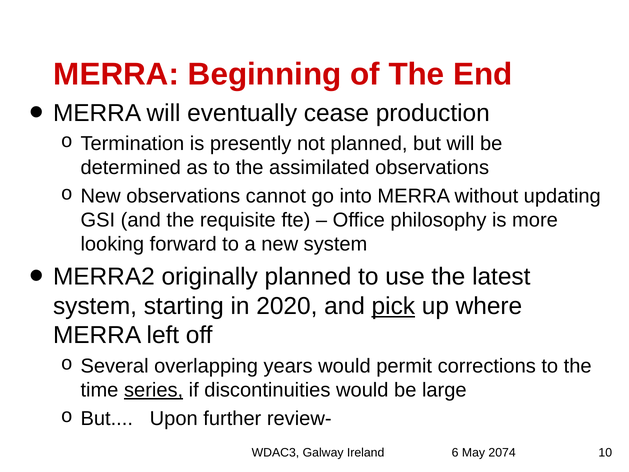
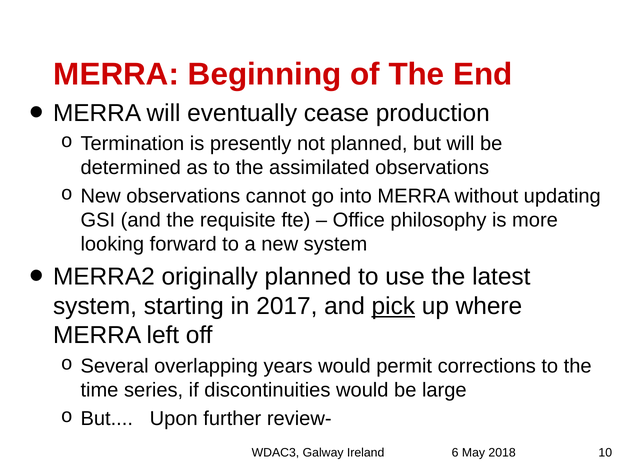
2020: 2020 -> 2017
series underline: present -> none
2074: 2074 -> 2018
